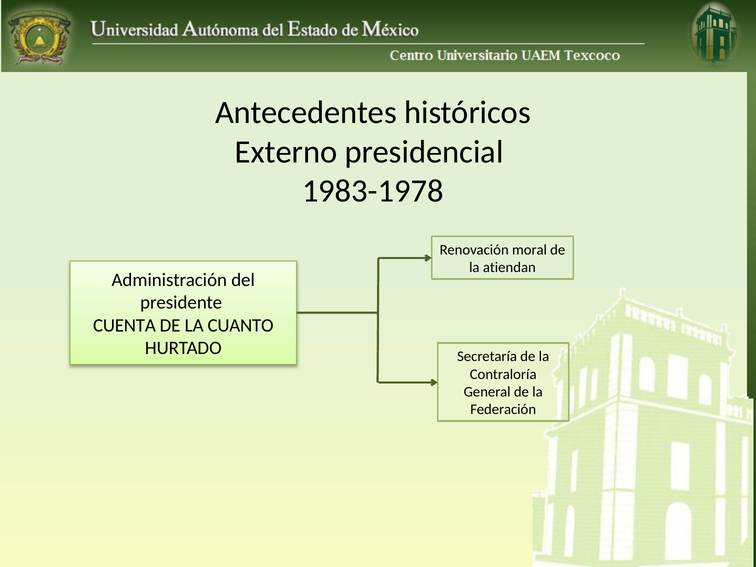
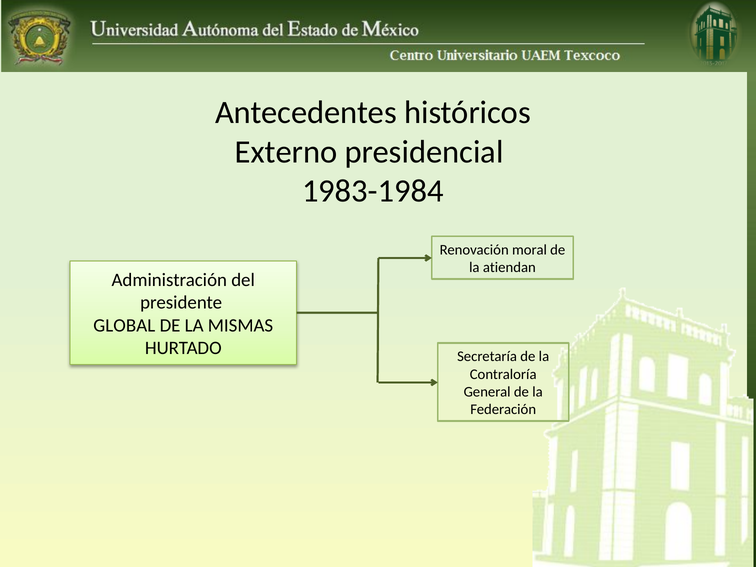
1983-1978: 1983-1978 -> 1983-1984
CUENTA: CUENTA -> GLOBAL
CUANTO: CUANTO -> MISMAS
